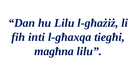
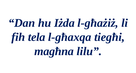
hu Lilu: Lilu -> Iżda
inti: inti -> tela
